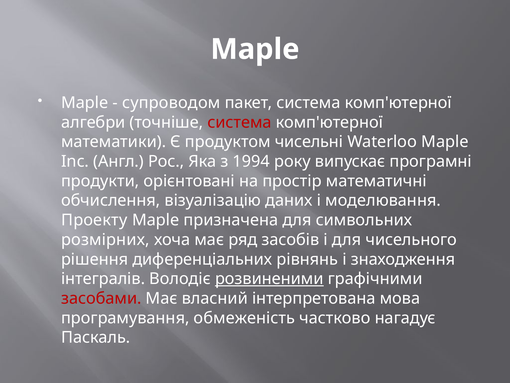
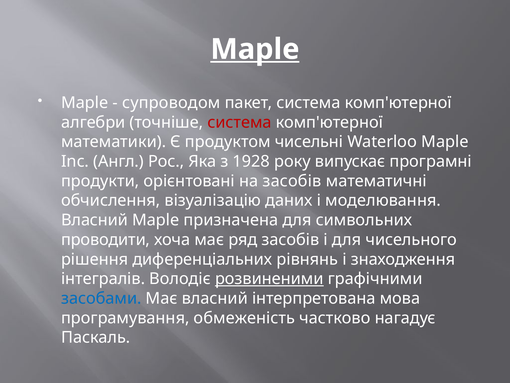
Maple at (255, 49) underline: none -> present
1994: 1994 -> 1928
на простір: простір -> засобів
Проекту at (94, 220): Проекту -> Власний
розмірних: розмірних -> проводити
засобами colour: red -> blue
